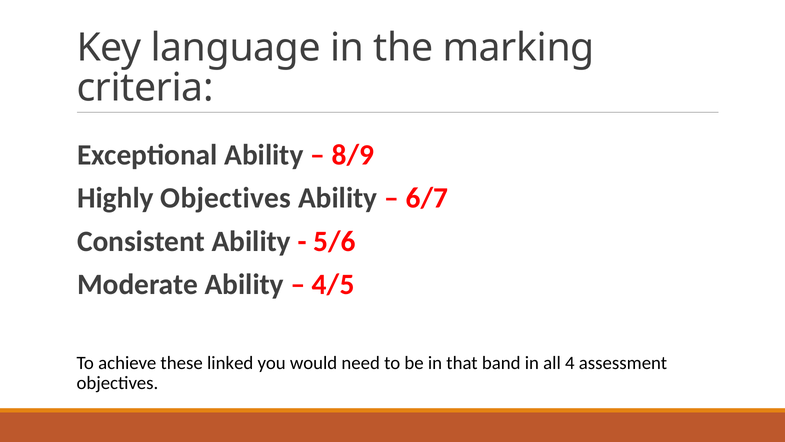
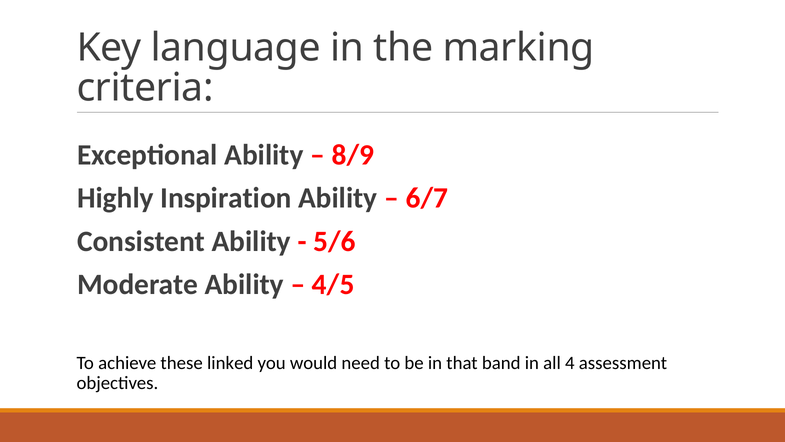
Highly Objectives: Objectives -> Inspiration
